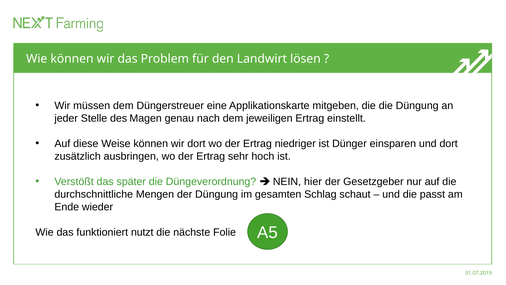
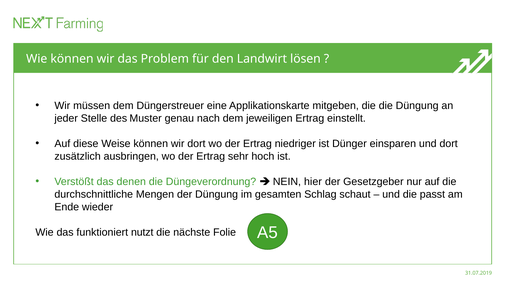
Magen: Magen -> Muster
später: später -> denen
